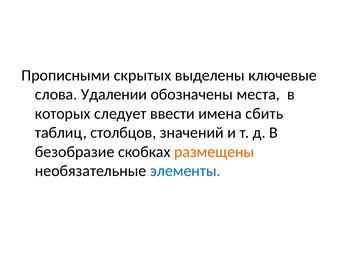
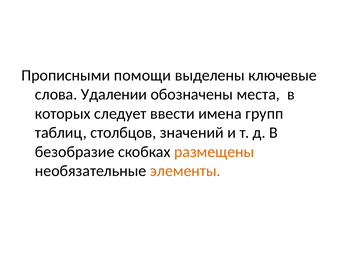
скрытых: скрытых -> помощи
сбить: сбить -> групп
элементы colour: blue -> orange
